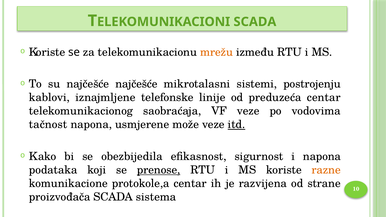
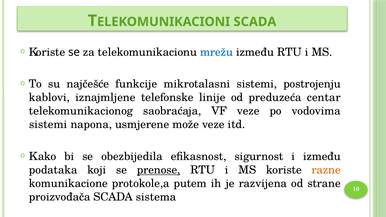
mrežu colour: orange -> blue
najčešće najčešće: najčešće -> funkcije
tačnost at (48, 125): tačnost -> sistemi
itd underline: present -> none
i napona: napona -> između
protokole,a centar: centar -> putem
